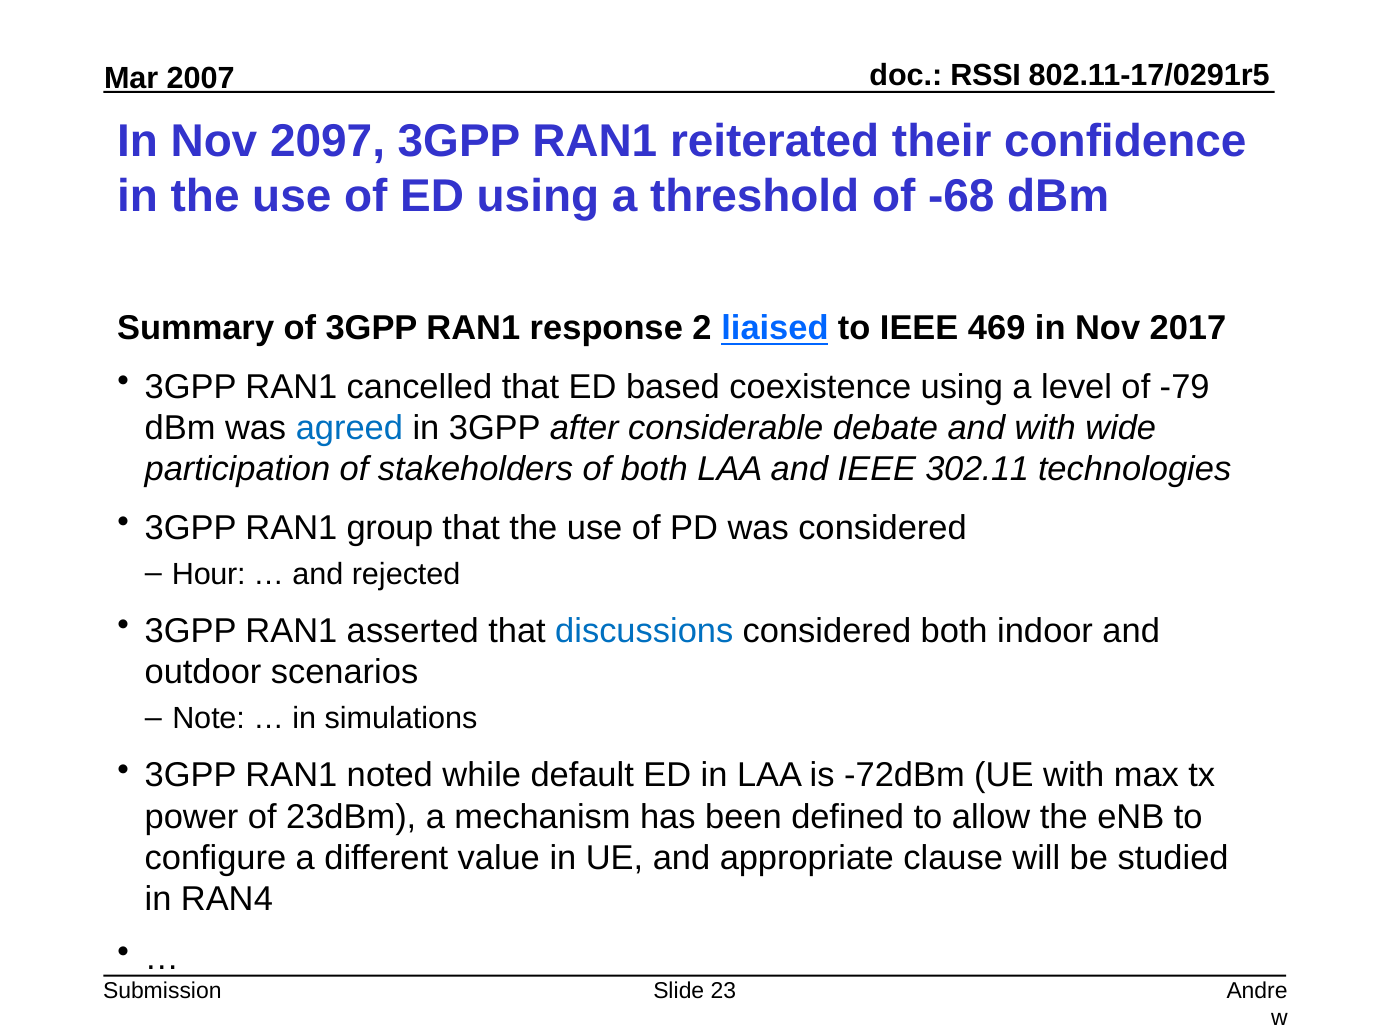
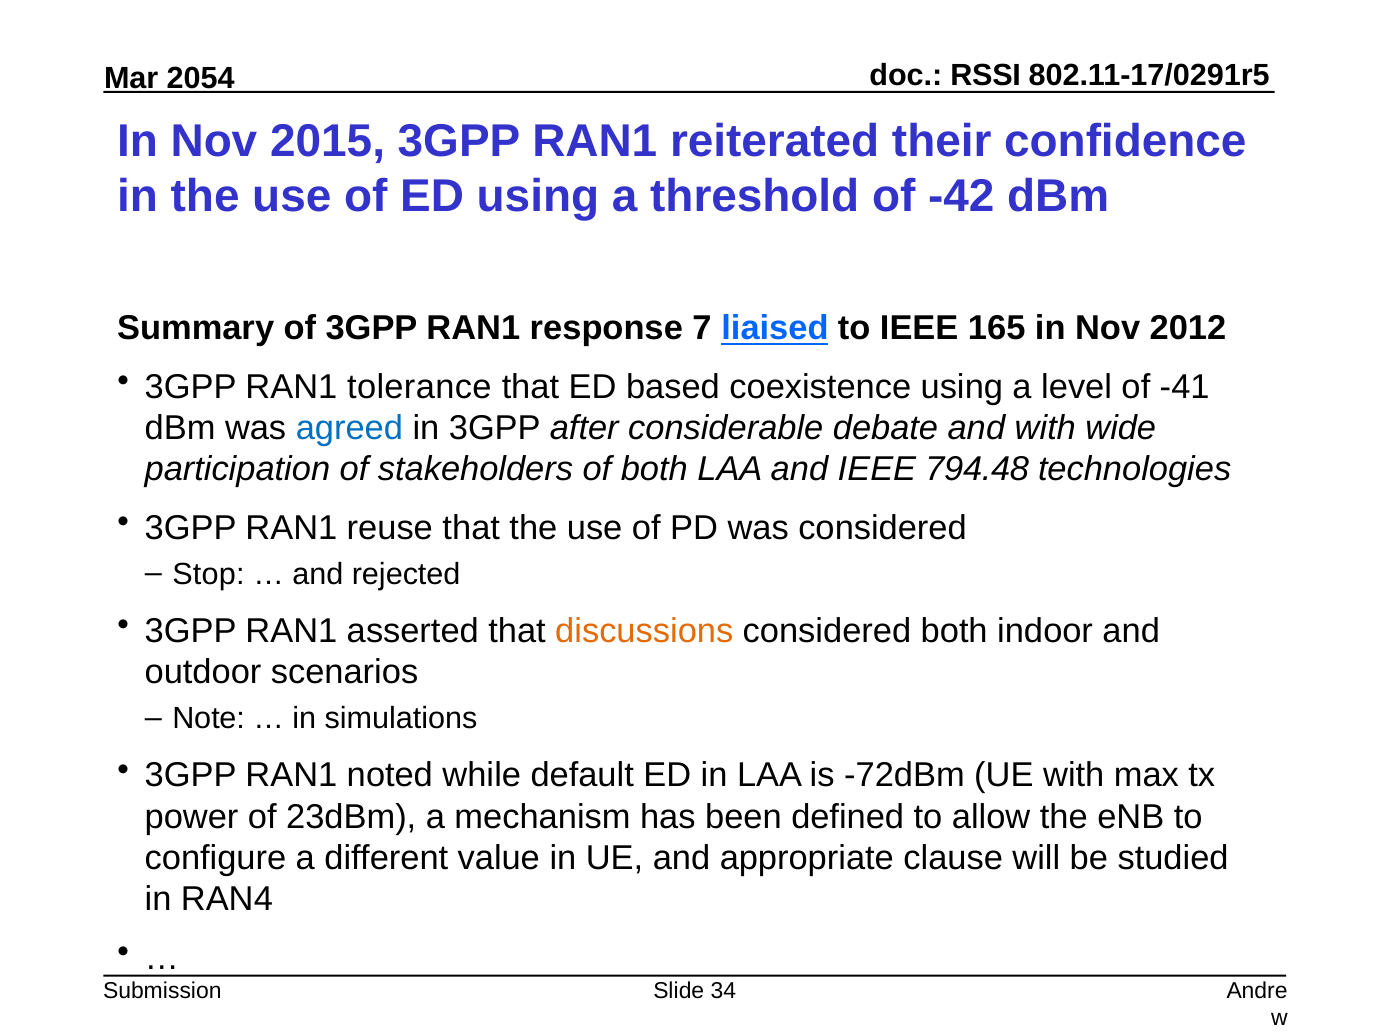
2007: 2007 -> 2054
2097: 2097 -> 2015
-68: -68 -> -42
2: 2 -> 7
469: 469 -> 165
2017: 2017 -> 2012
cancelled: cancelled -> tolerance
-79: -79 -> -41
302.11: 302.11 -> 794.48
group: group -> reuse
Hour: Hour -> Stop
discussions colour: blue -> orange
23: 23 -> 34
